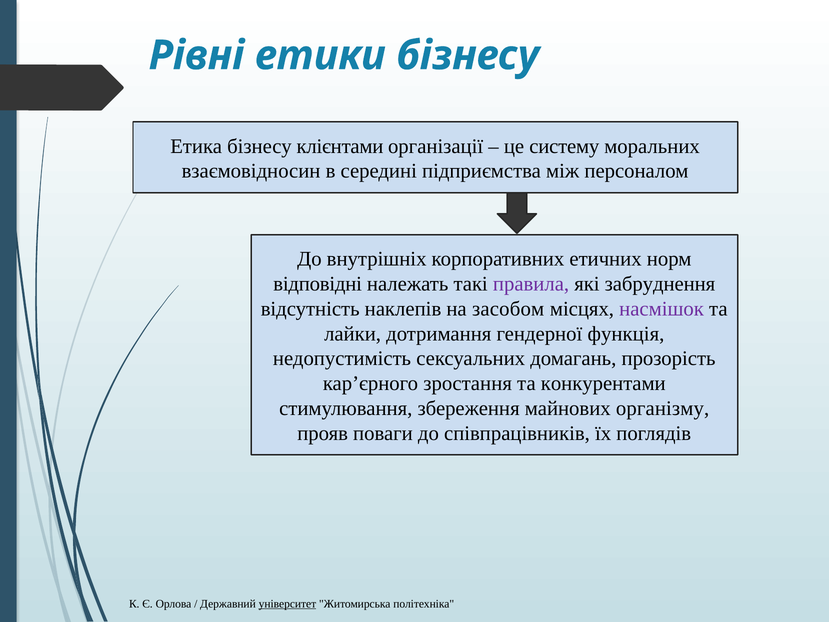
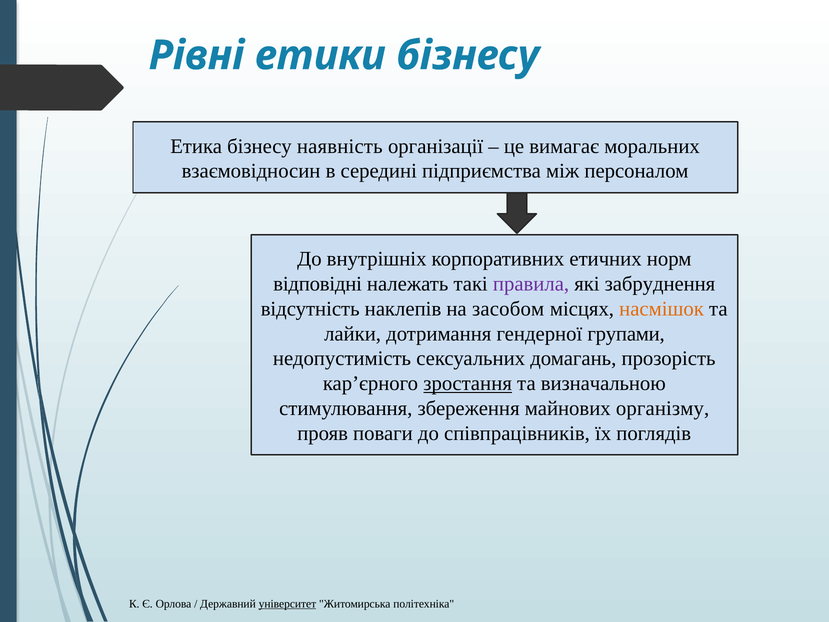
клієнтами: клієнтами -> наявність
систему: систему -> вимагає
насмішок colour: purple -> orange
функція: функція -> групами
зростання underline: none -> present
конкурентами: конкурентами -> визначальною
